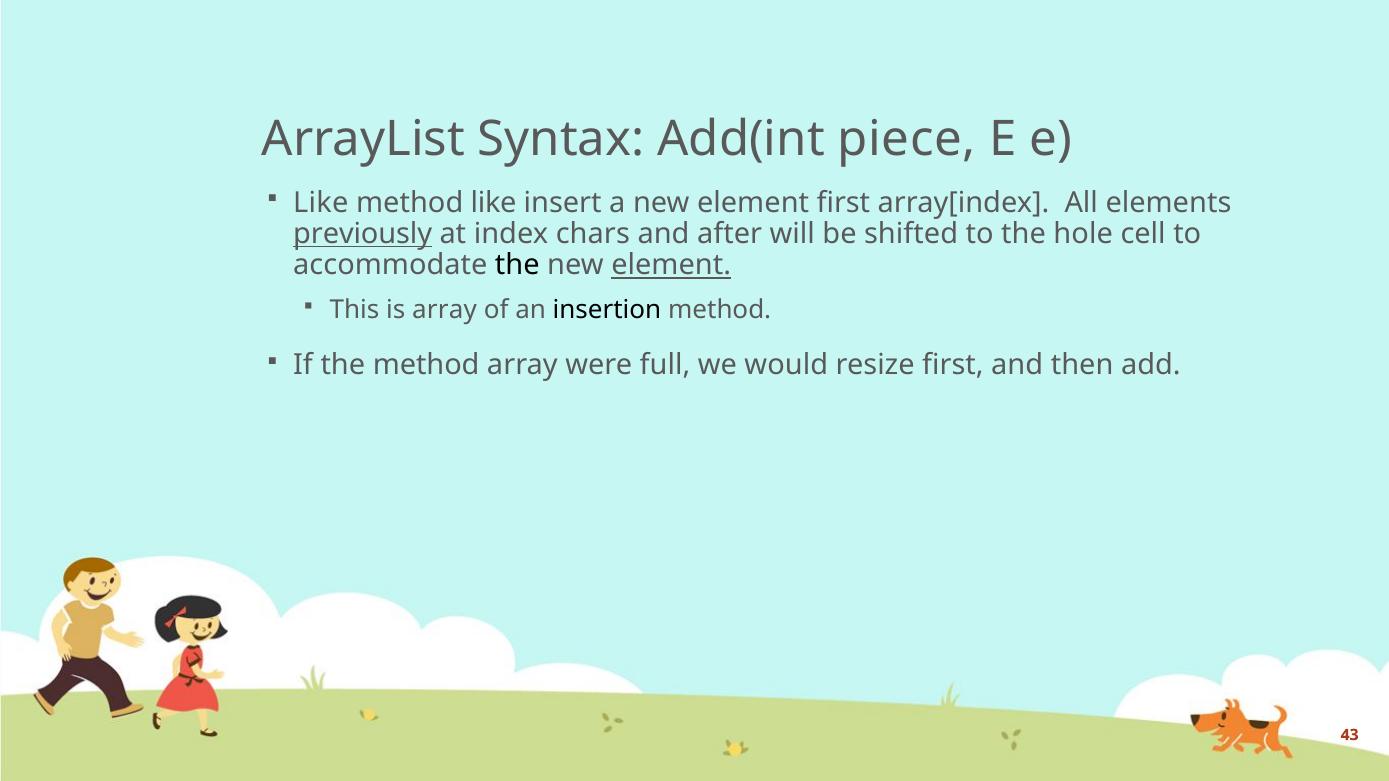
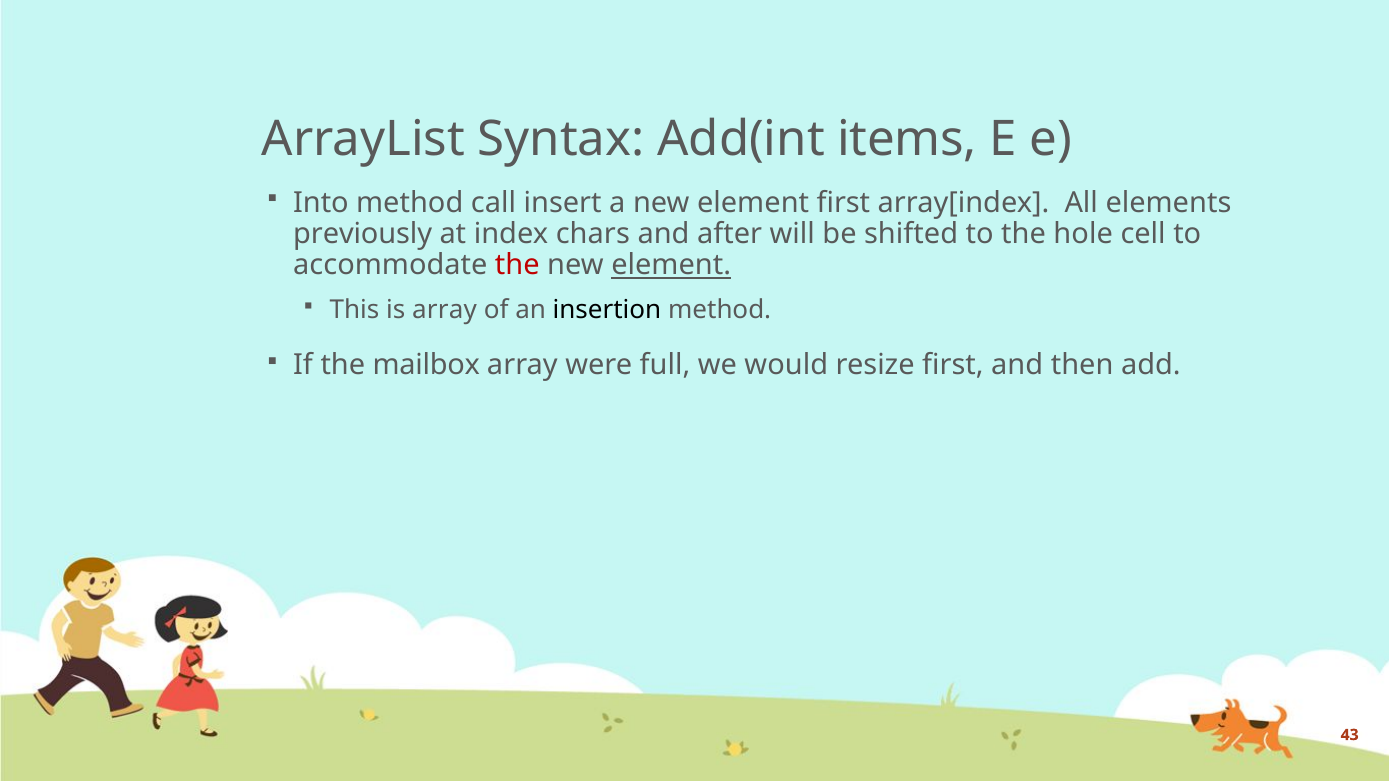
piece: piece -> items
Like at (321, 203): Like -> Into
method like: like -> call
previously underline: present -> none
the at (517, 265) colour: black -> red
the method: method -> mailbox
